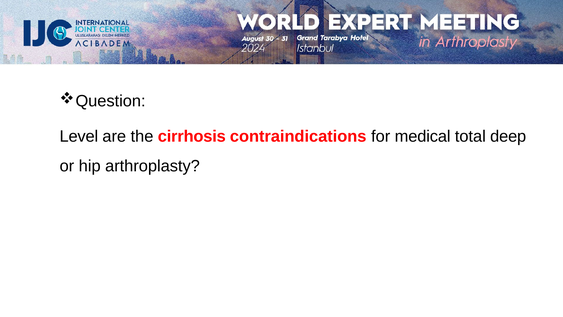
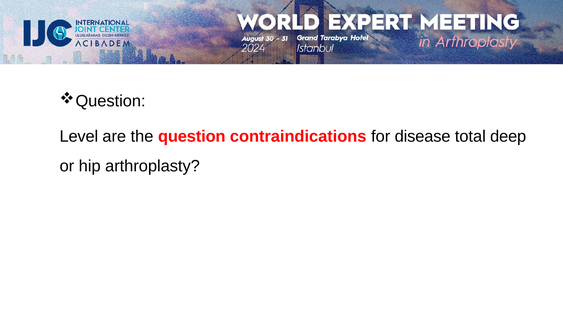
cirrhosis: cirrhosis -> question
medical: medical -> disease
